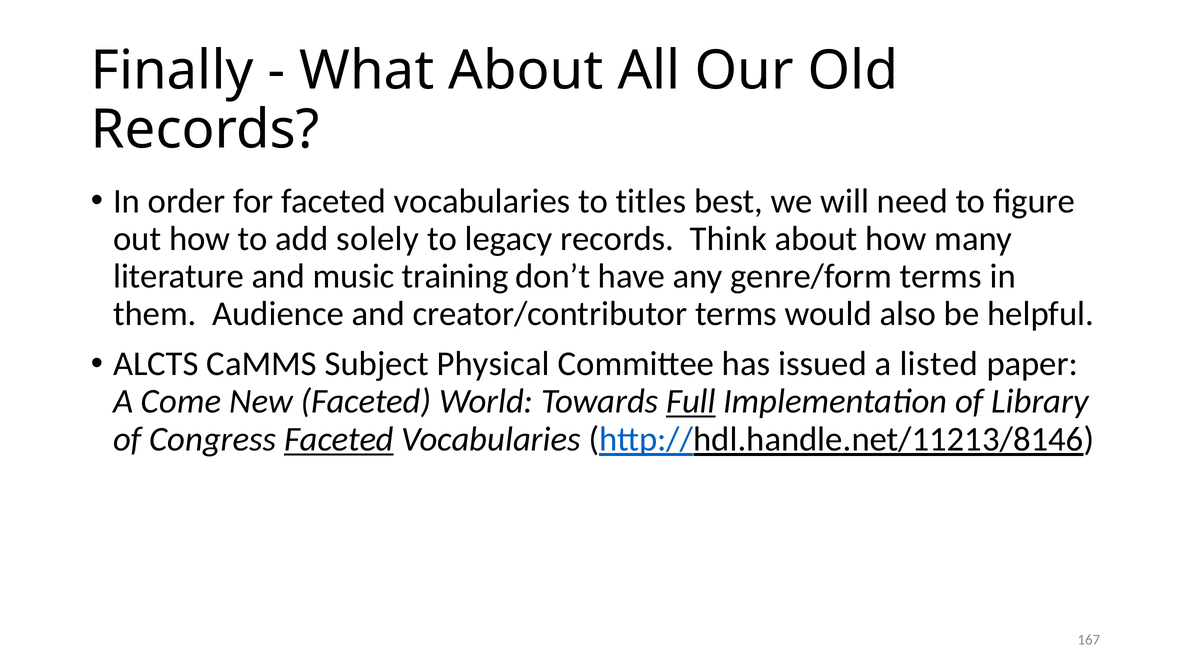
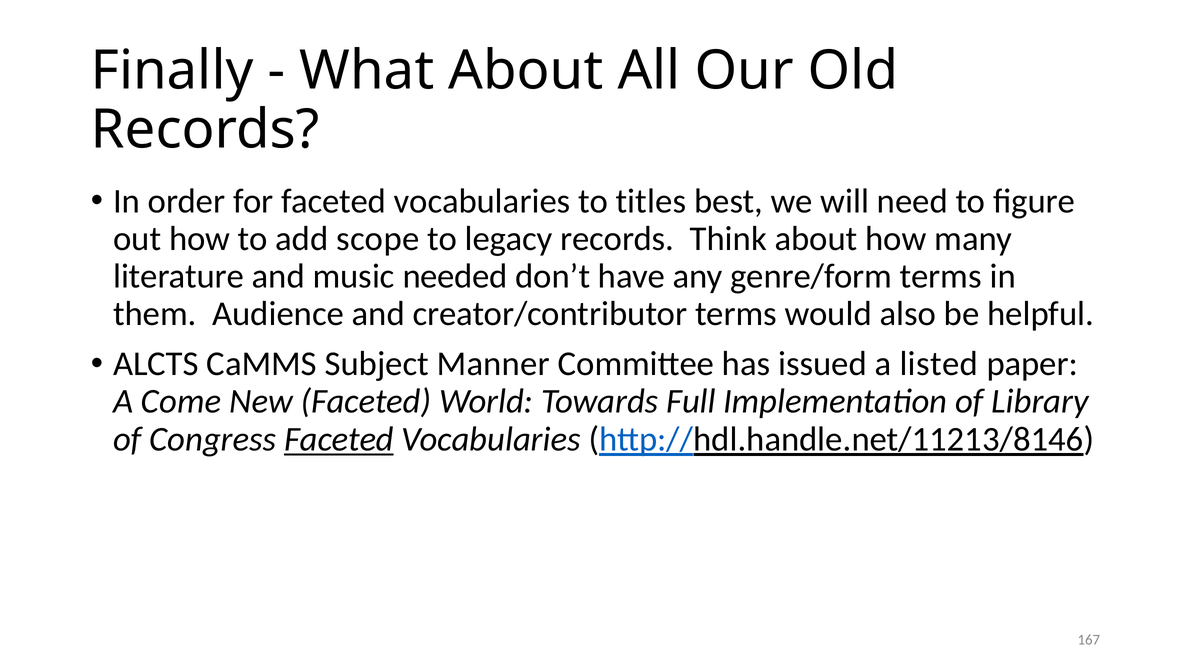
solely: solely -> scope
training: training -> needed
Physical: Physical -> Manner
Full underline: present -> none
